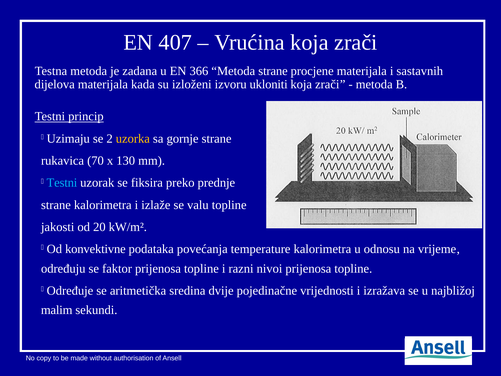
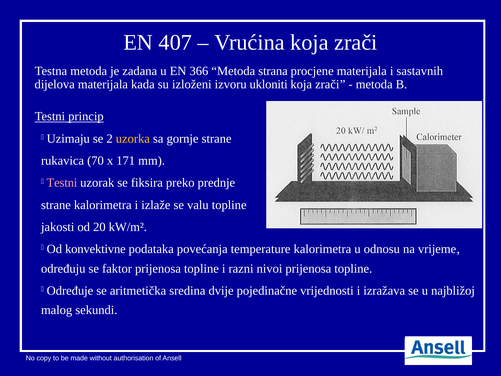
Metoda strane: strane -> strana
130: 130 -> 171
Testni at (62, 183) colour: light blue -> pink
malim: malim -> malog
